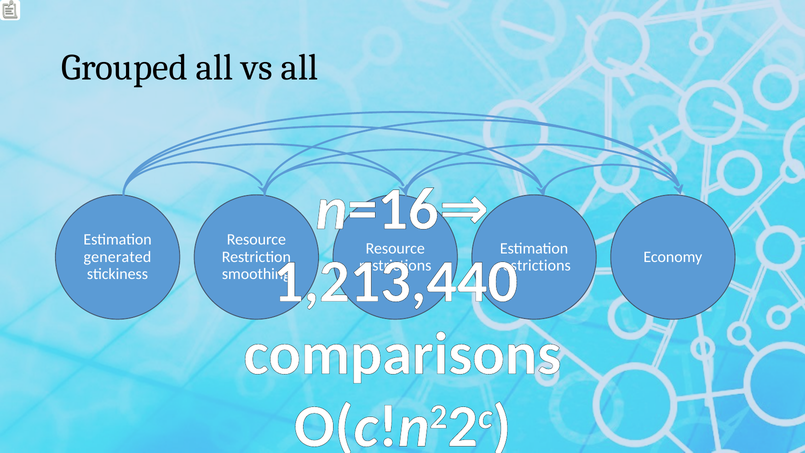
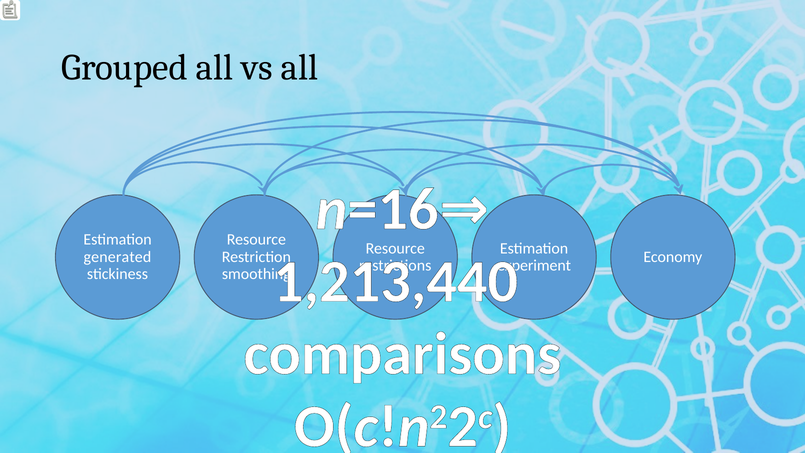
restrictions at (534, 265): restrictions -> experiment
